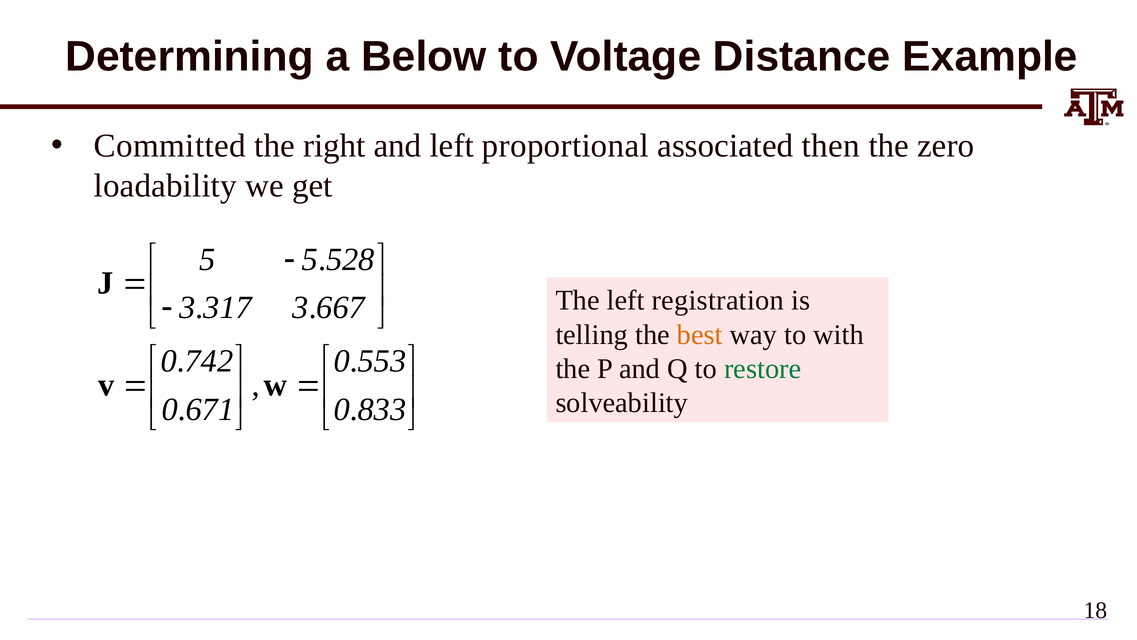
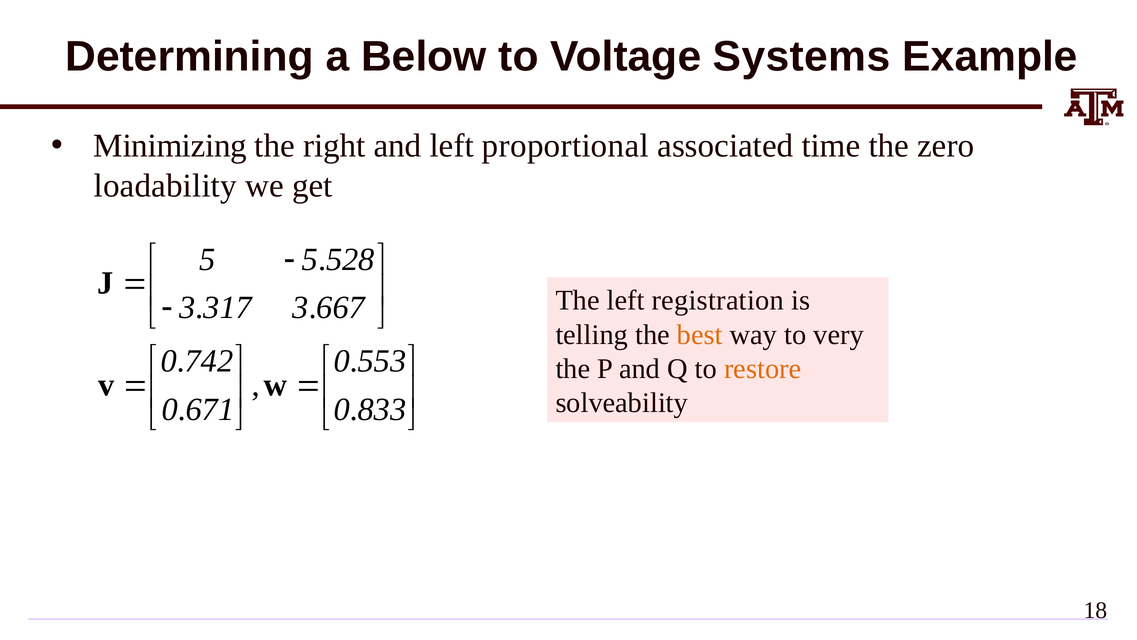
Distance: Distance -> Systems
Committed: Committed -> Minimizing
then: then -> time
with: with -> very
restore colour: green -> orange
